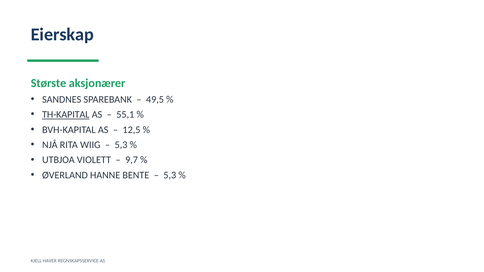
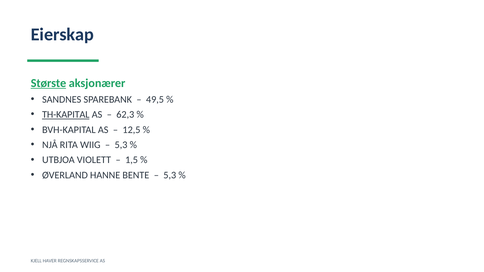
Største underline: none -> present
55,1: 55,1 -> 62,3
9,7: 9,7 -> 1,5
